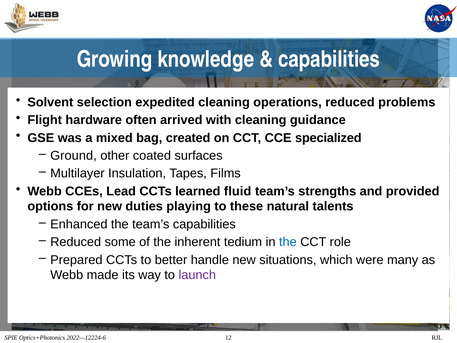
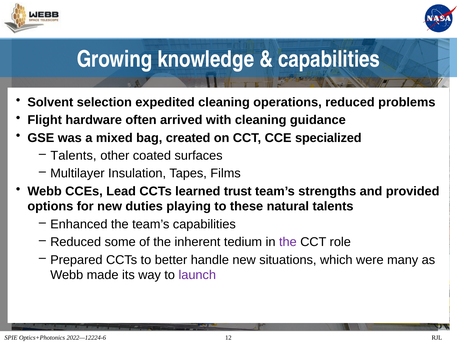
Ground at (74, 156): Ground -> Talents
fluid: fluid -> trust
the at (288, 242) colour: blue -> purple
